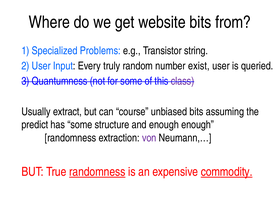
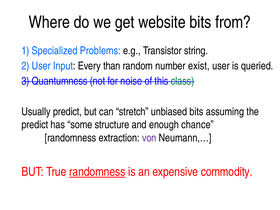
truly: truly -> than
for some: some -> noise
class colour: purple -> green
Usually extract: extract -> predict
course: course -> stretch
enough enough: enough -> chance
commodity underline: present -> none
